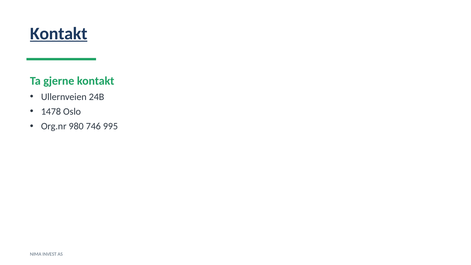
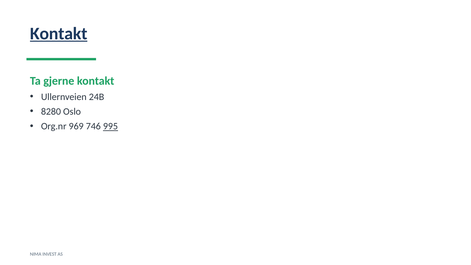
1478: 1478 -> 8280
980: 980 -> 969
995 underline: none -> present
